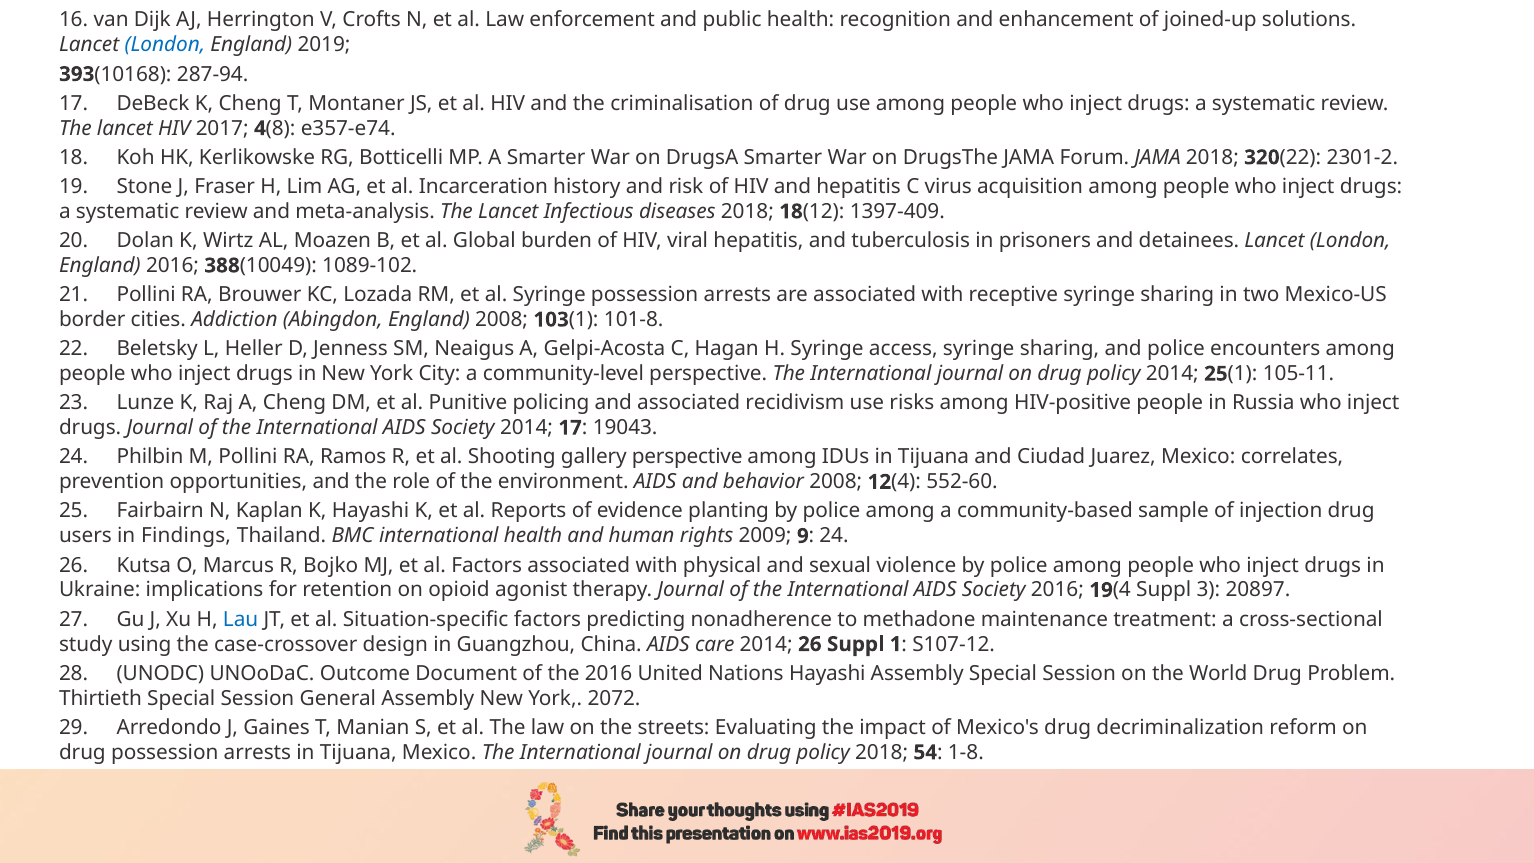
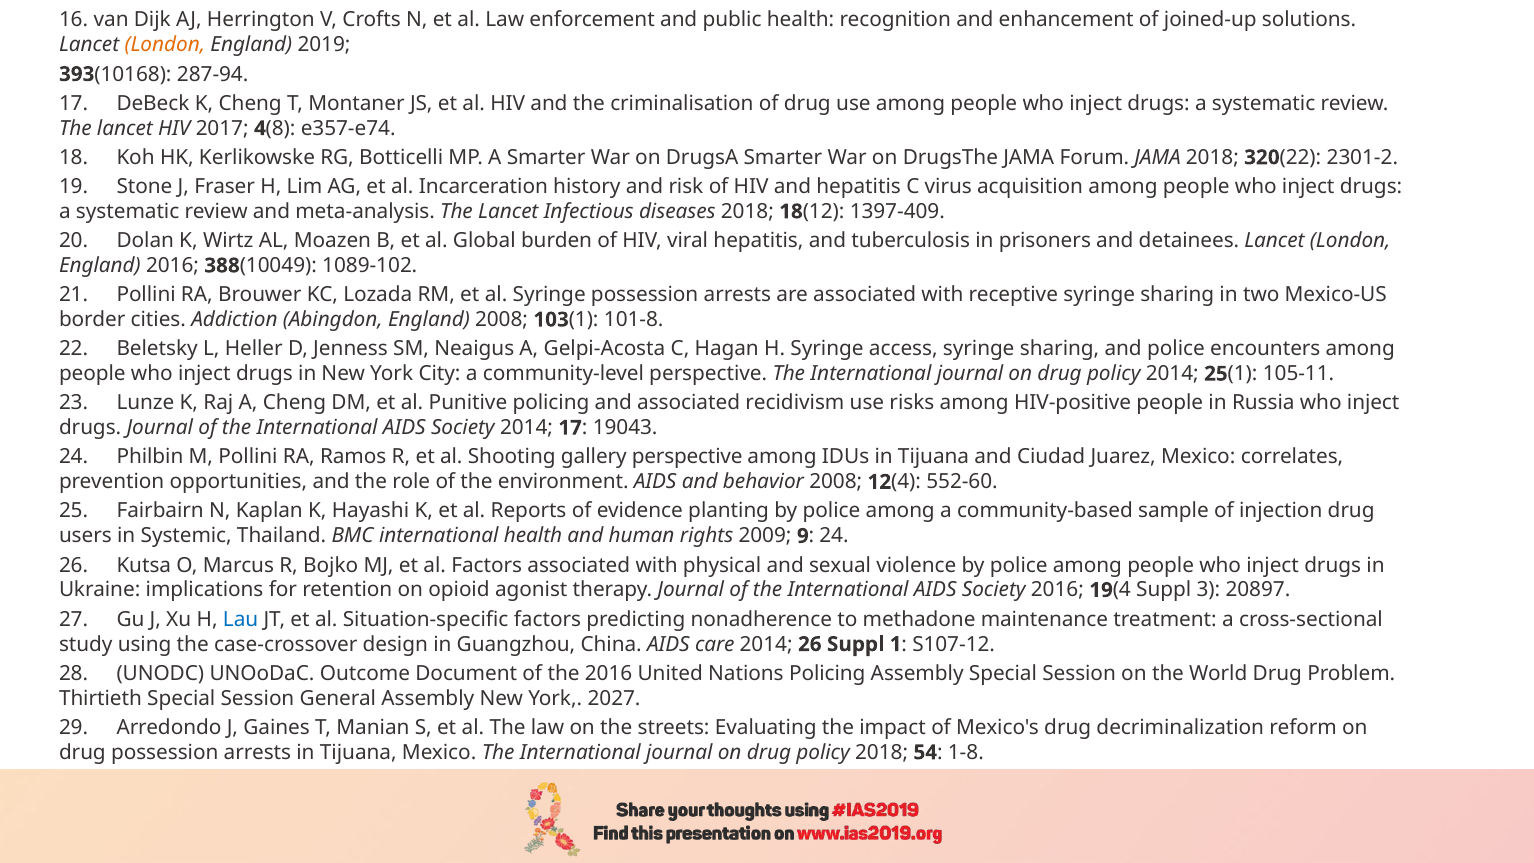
London at (165, 45) colour: blue -> orange
Findings: Findings -> Systemic
Nations Hayashi: Hayashi -> Policing
2072: 2072 -> 2027
